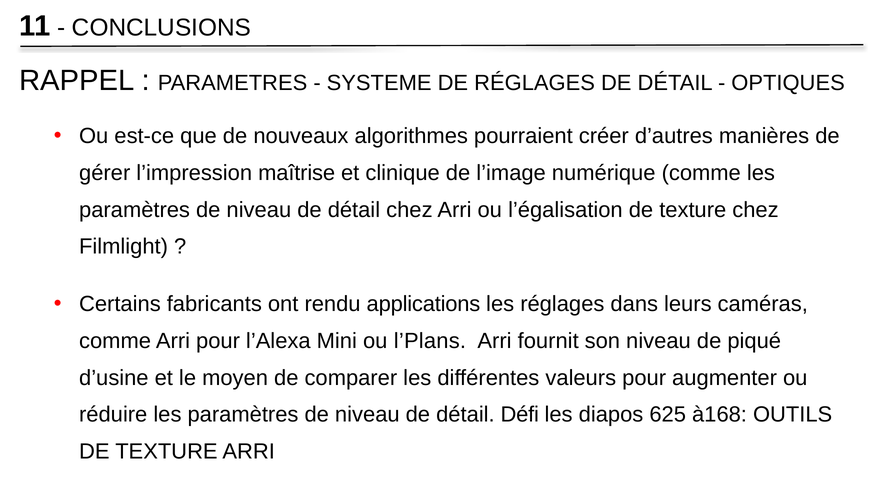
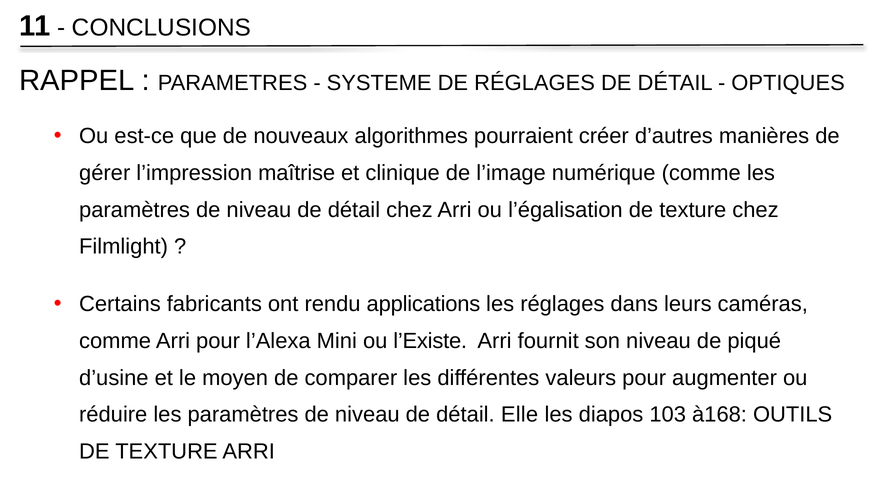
l’Plans: l’Plans -> l’Existe
Défi: Défi -> Elle
625: 625 -> 103
